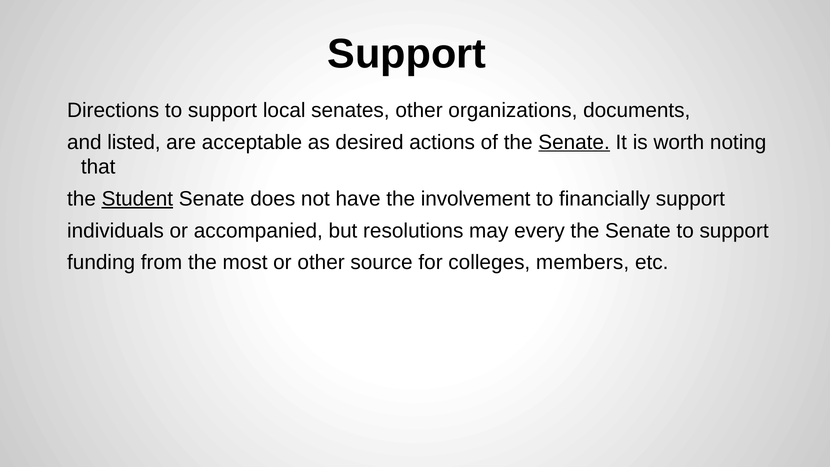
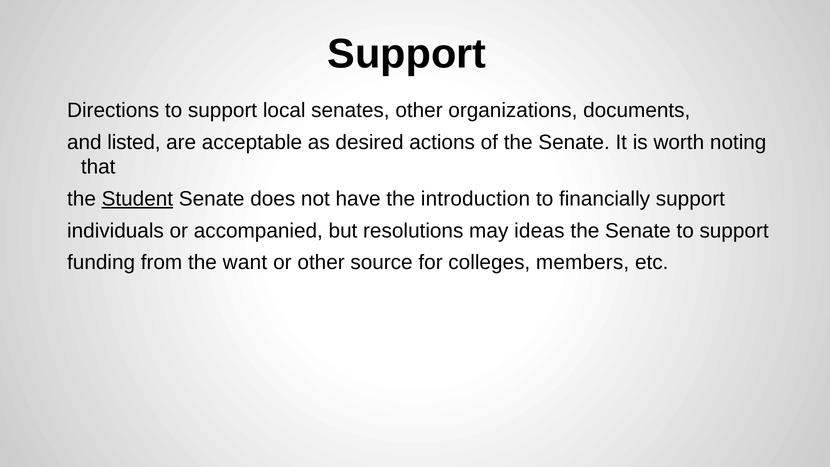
Senate at (574, 142) underline: present -> none
involvement: involvement -> introduction
every: every -> ideas
most: most -> want
